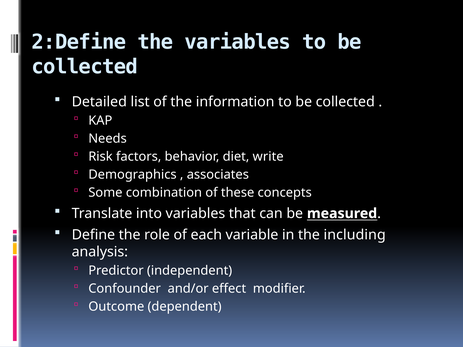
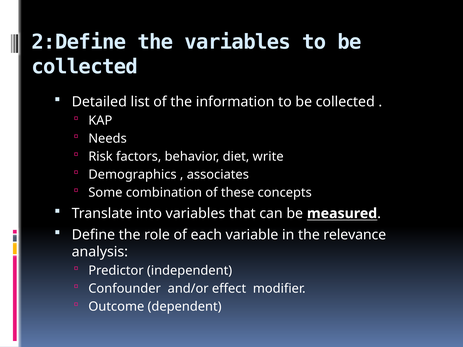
including: including -> relevance
